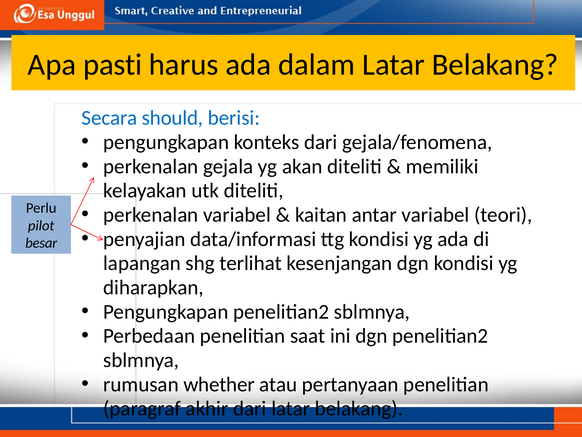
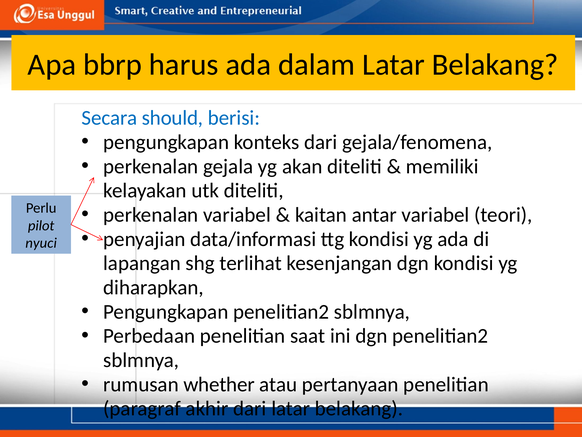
pasti: pasti -> bbrp
besar: besar -> nyuci
